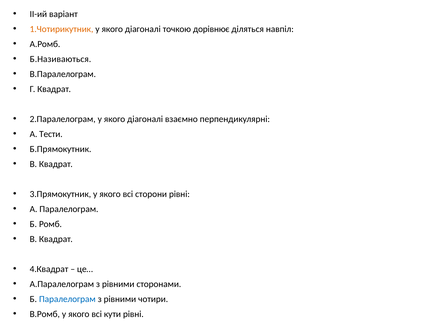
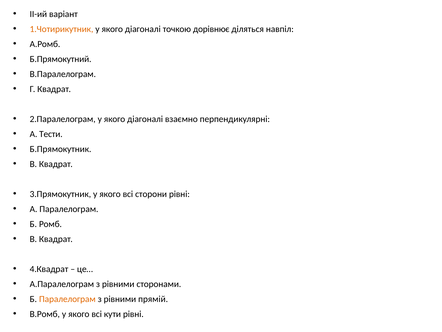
Б.Називаються: Б.Називаються -> Б.Прямокутний
Паралелограм at (67, 299) colour: blue -> orange
чотири: чотири -> прямій
